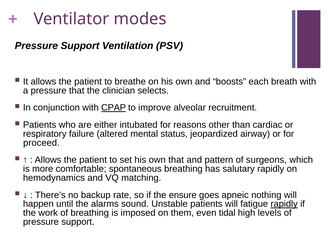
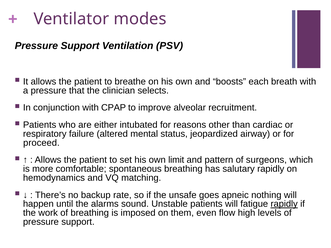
CPAP underline: present -> none
own that: that -> limit
ensure: ensure -> unsafe
tidal: tidal -> flow
